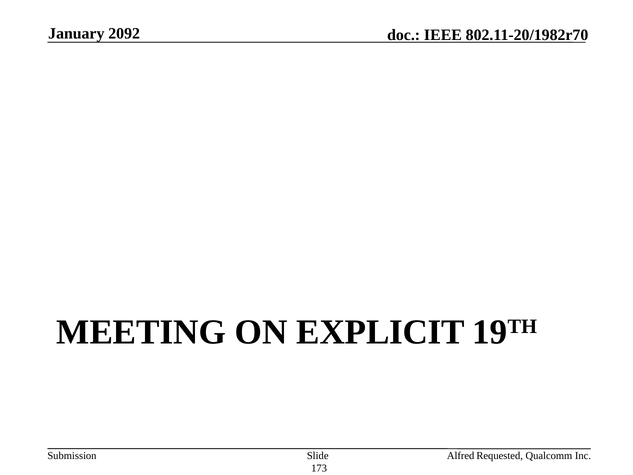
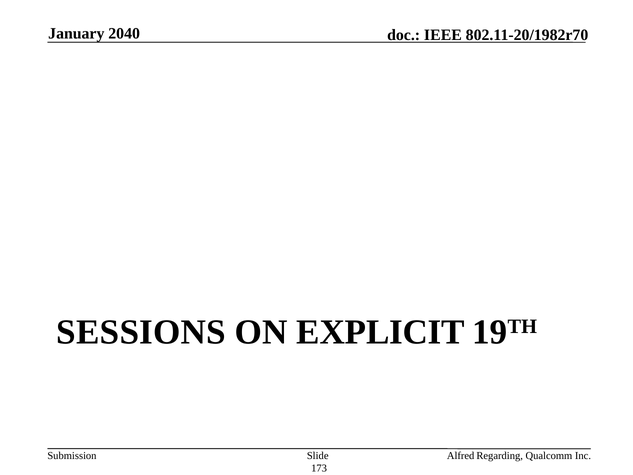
2092: 2092 -> 2040
MEETING: MEETING -> SESSIONS
Requested: Requested -> Regarding
